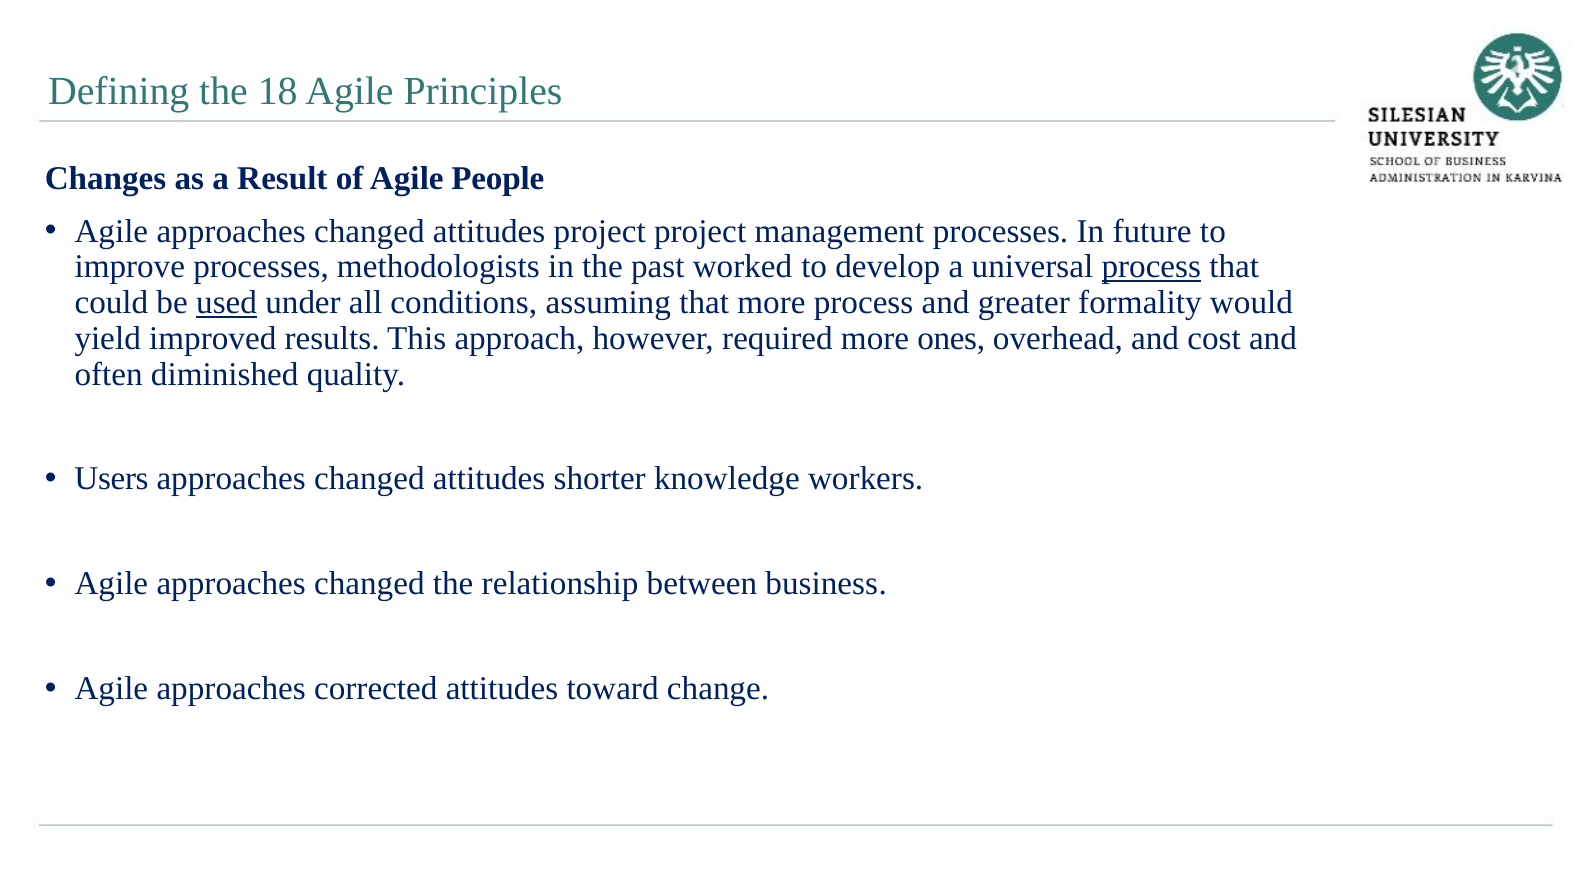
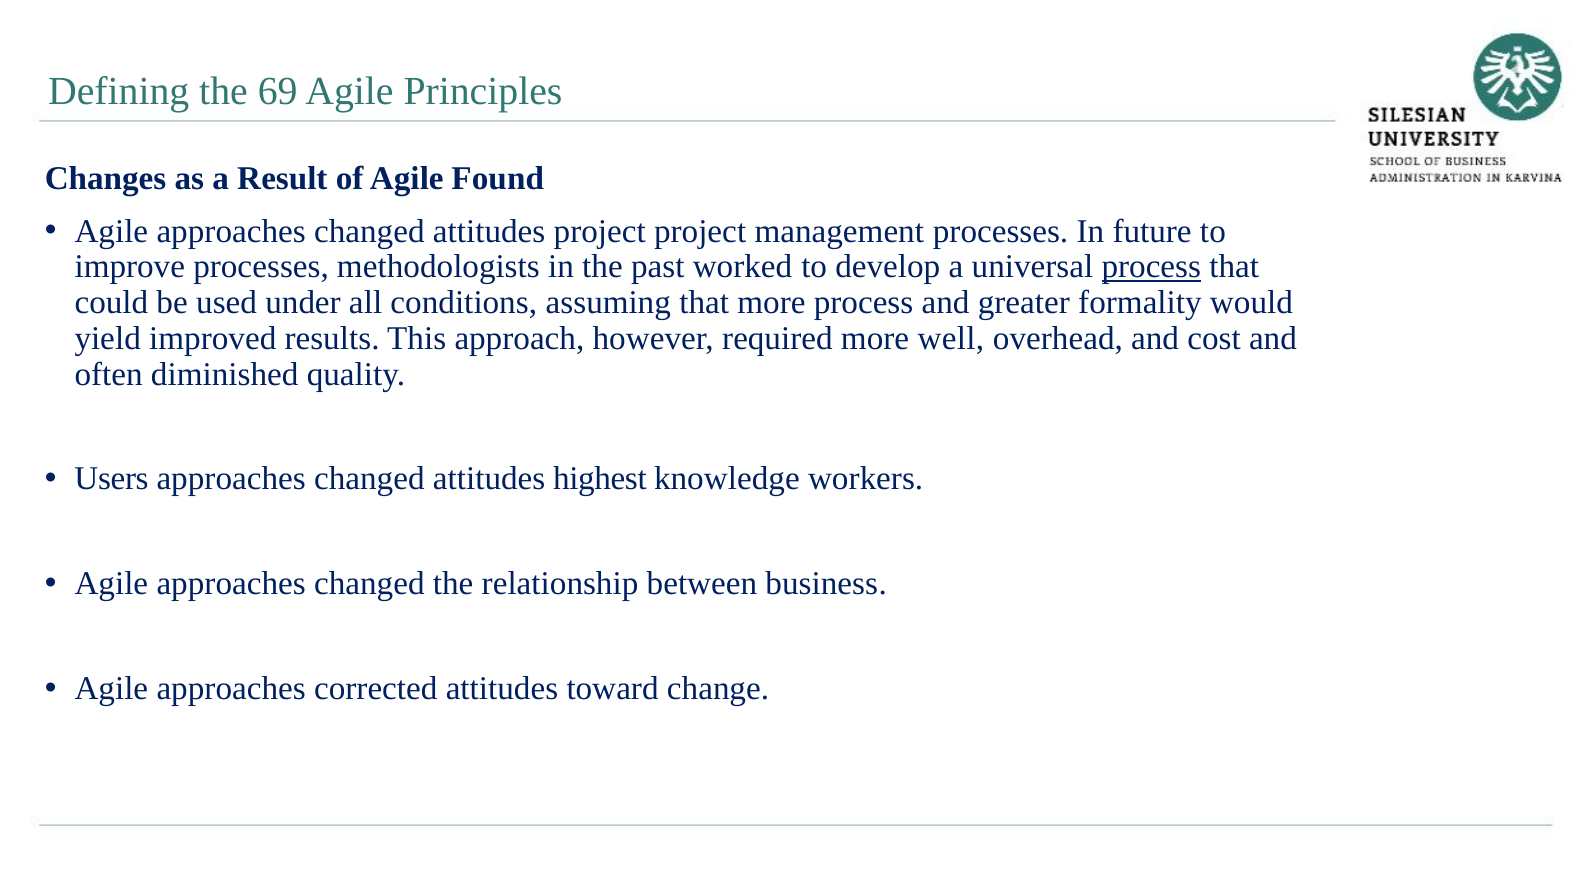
18: 18 -> 69
People: People -> Found
used underline: present -> none
ones: ones -> well
shorter: shorter -> highest
